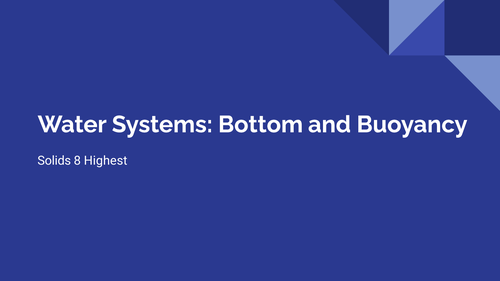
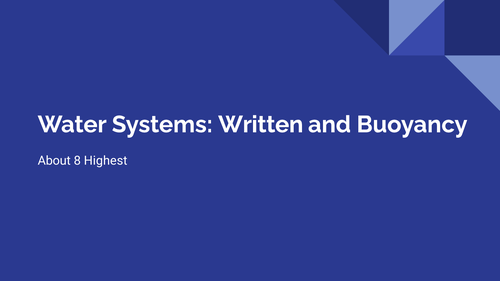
Bottom: Bottom -> Written
Solids: Solids -> About
